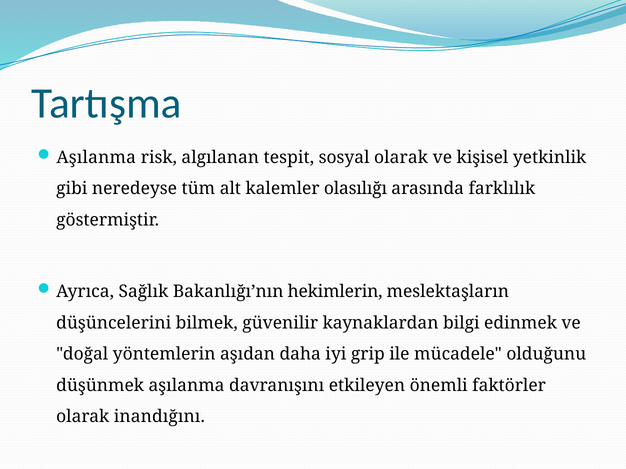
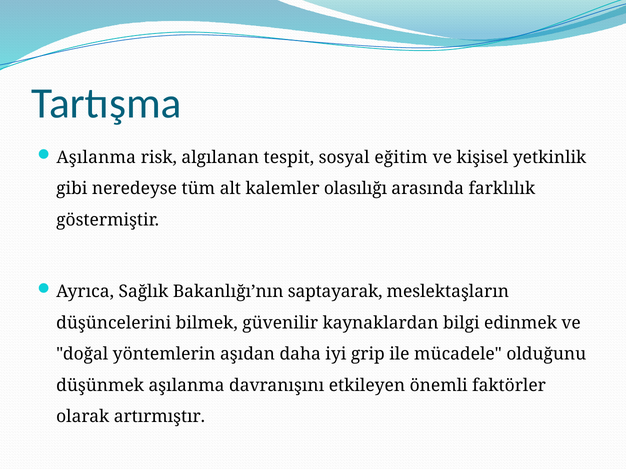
sosyal olarak: olarak -> eğitim
hekimlerin: hekimlerin -> saptayarak
inandığını: inandığını -> artırmıştır
